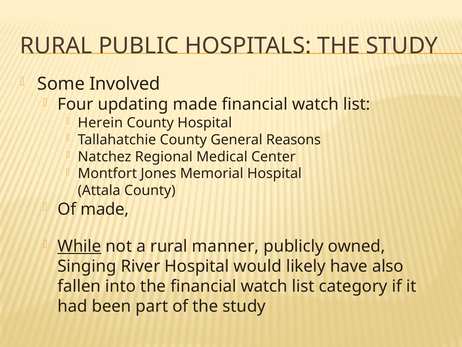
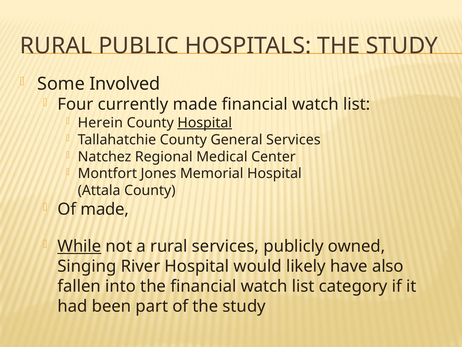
updating: updating -> currently
Hospital at (205, 123) underline: none -> present
General Reasons: Reasons -> Services
rural manner: manner -> services
